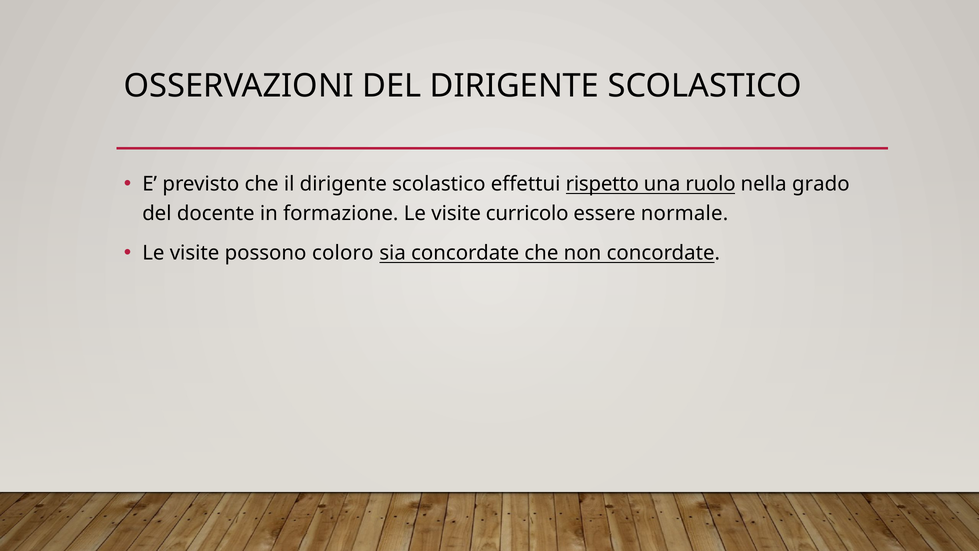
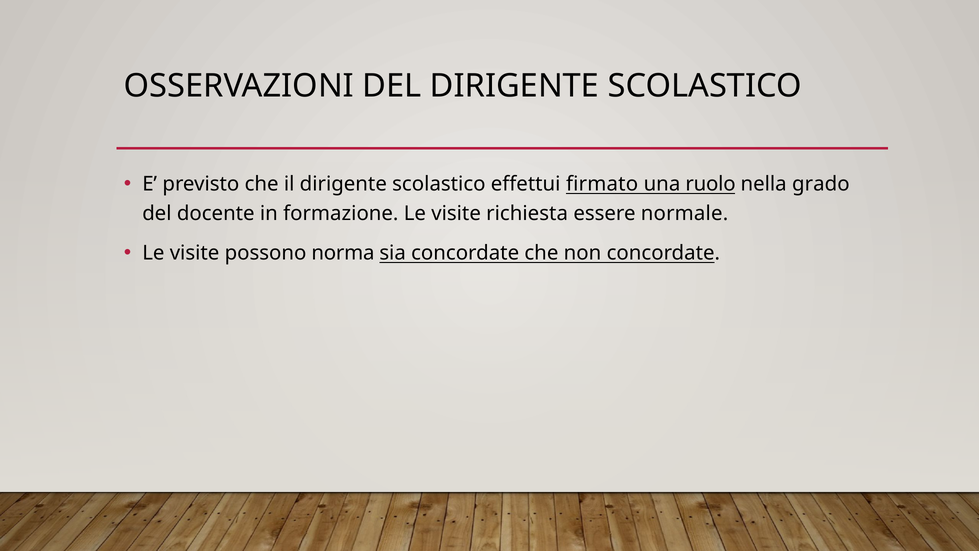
rispetto: rispetto -> firmato
curricolo: curricolo -> richiesta
coloro: coloro -> norma
